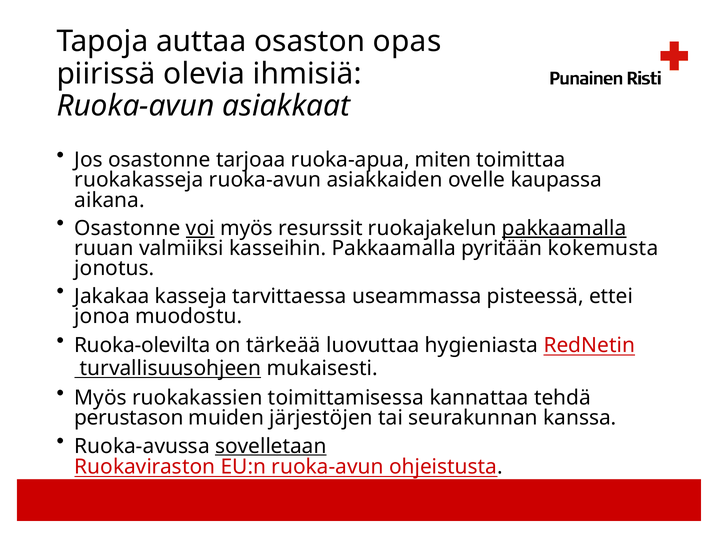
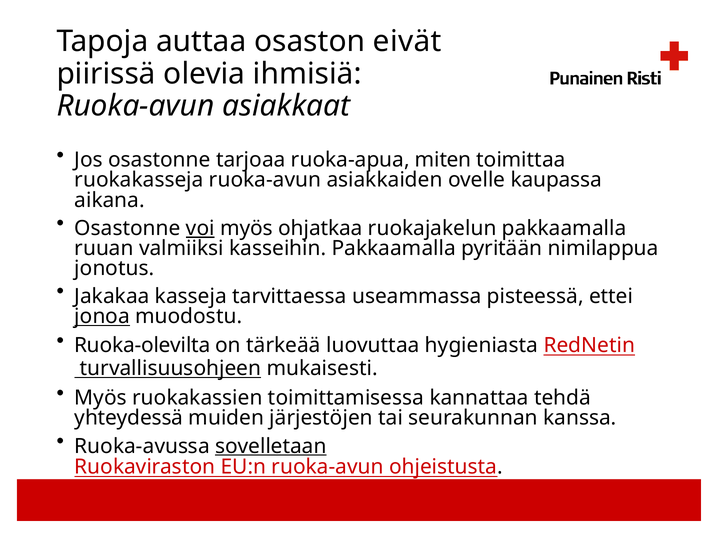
opas: opas -> eivät
resurssit: resurssit -> ohjatkaa
pakkaamalla at (564, 228) underline: present -> none
kokemusta: kokemusta -> nimilappua
jonoa underline: none -> present
perustason: perustason -> yhteydessä
